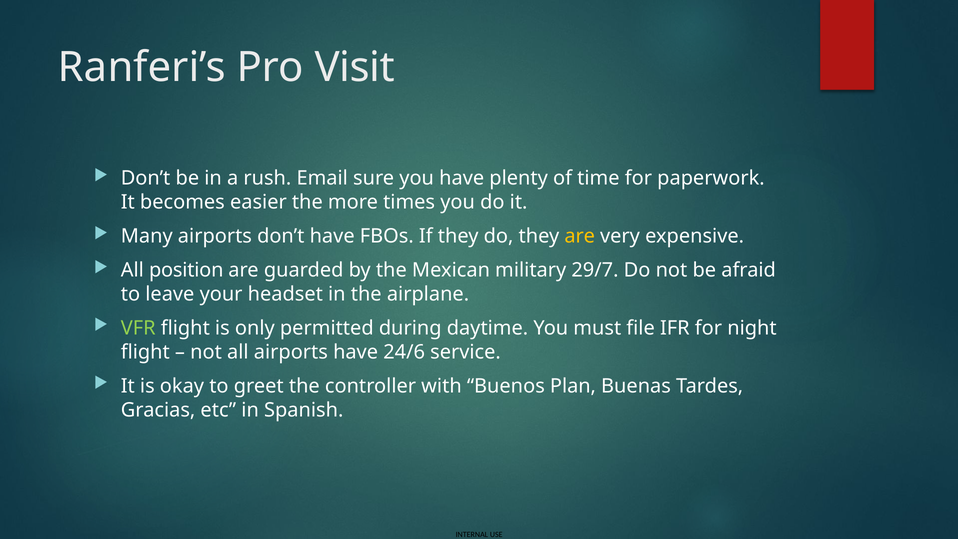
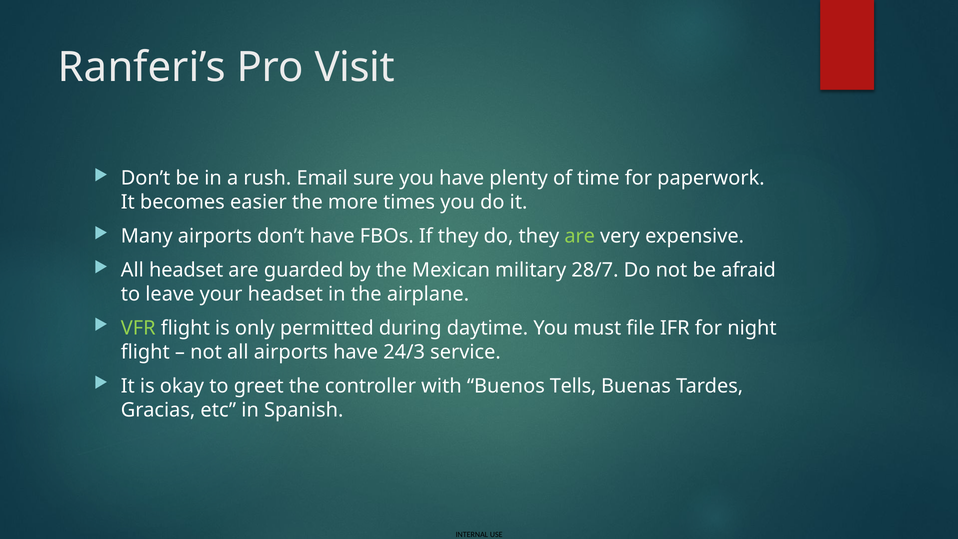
are at (580, 236) colour: yellow -> light green
All position: position -> headset
29/7: 29/7 -> 28/7
24/6: 24/6 -> 24/3
Plan: Plan -> Tells
